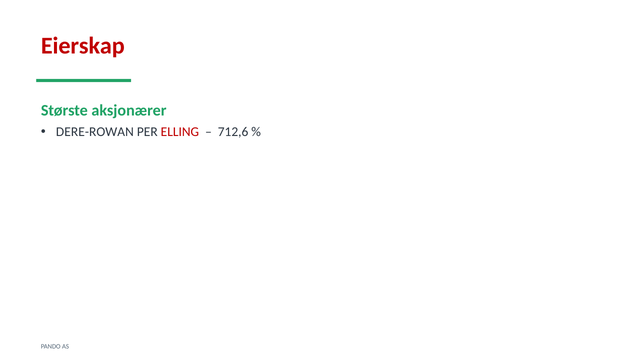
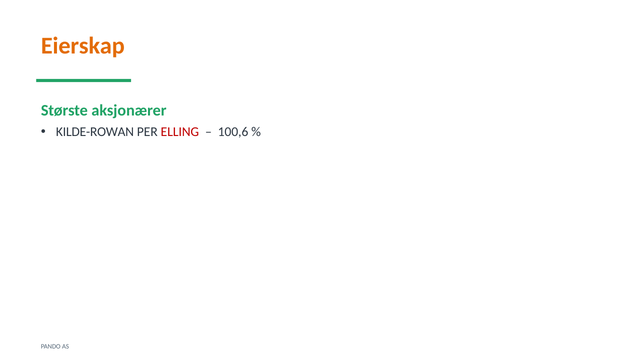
Eierskap colour: red -> orange
DERE-ROWAN: DERE-ROWAN -> KILDE-ROWAN
712,6: 712,6 -> 100,6
